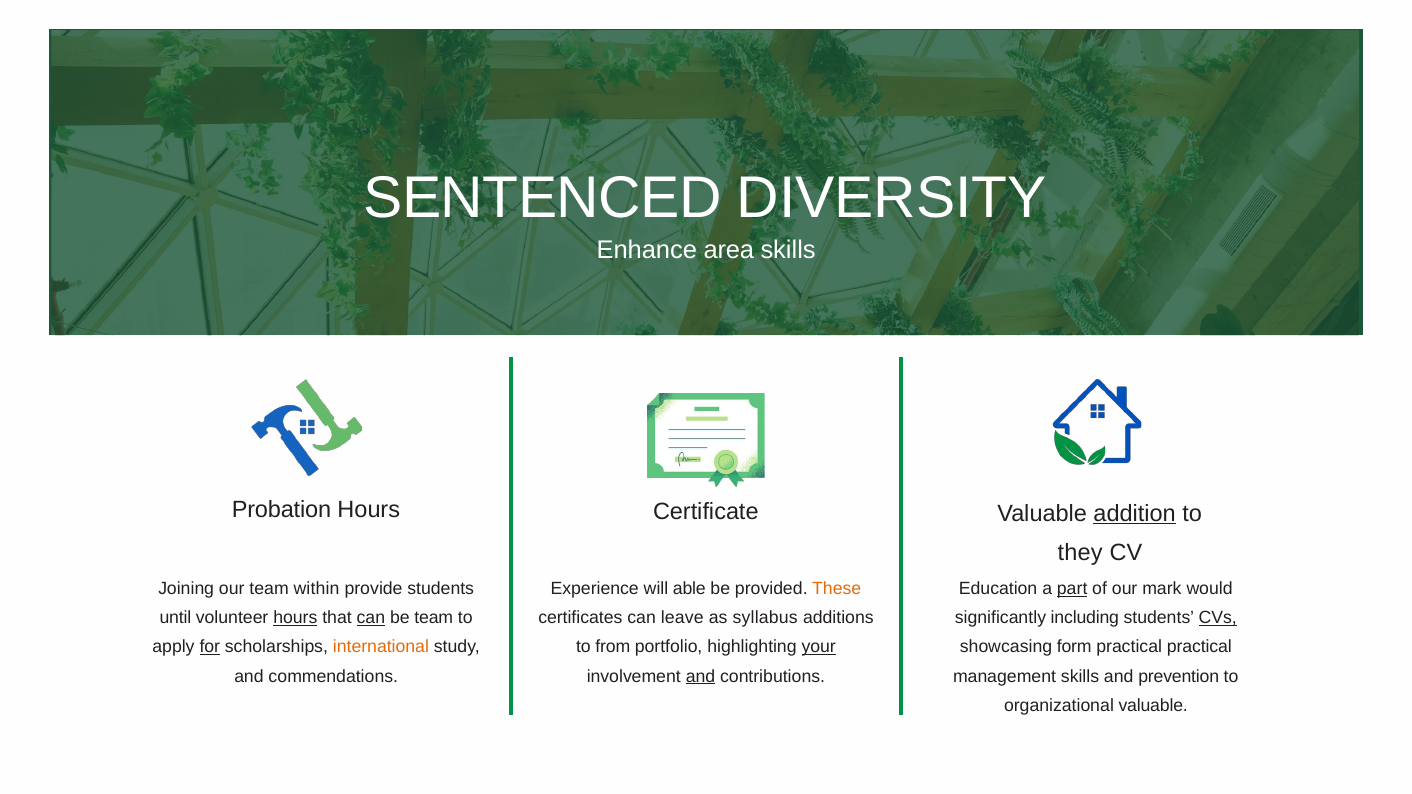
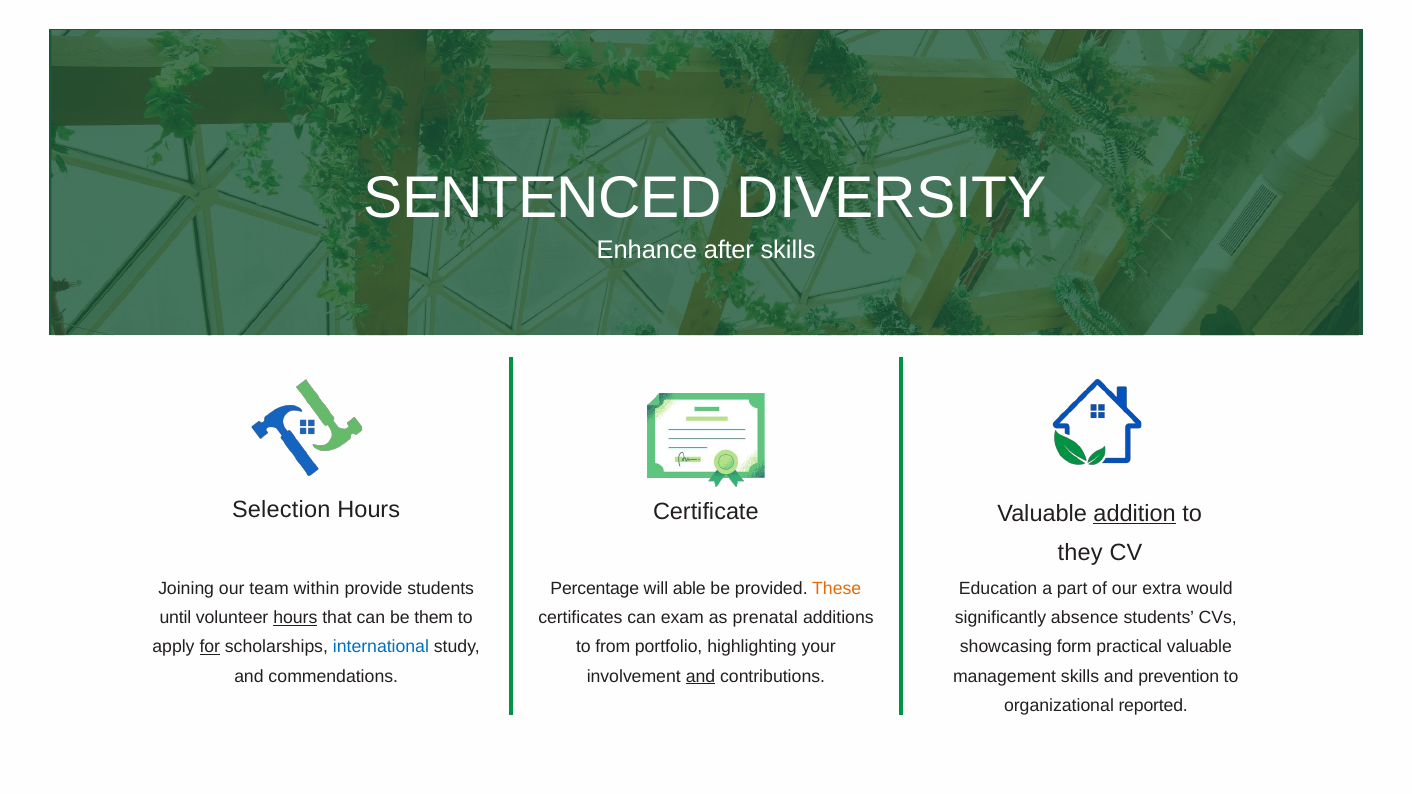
area: area -> after
Probation: Probation -> Selection
Experience: Experience -> Percentage
part underline: present -> none
mark: mark -> extra
can at (371, 618) underline: present -> none
be team: team -> them
leave: leave -> exam
syllabus: syllabus -> prenatal
including: including -> absence
CVs underline: present -> none
international colour: orange -> blue
your underline: present -> none
practical practical: practical -> valuable
organizational valuable: valuable -> reported
